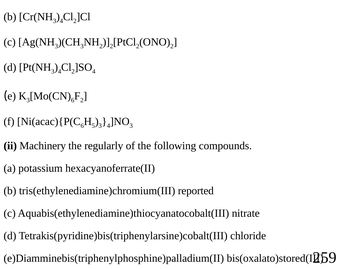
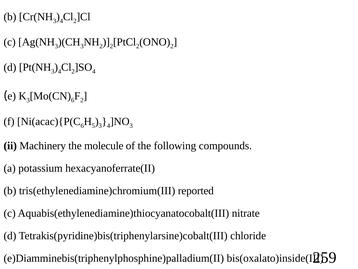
regularly: regularly -> molecule
bis(oxalato)stored(III: bis(oxalato)stored(III -> bis(oxalato)inside(III
